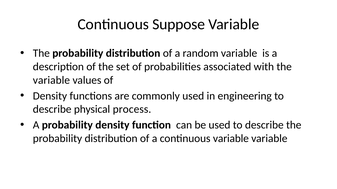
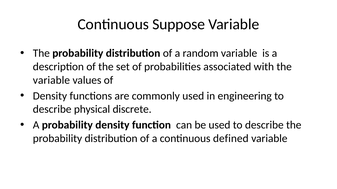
process: process -> discrete
continuous variable: variable -> defined
